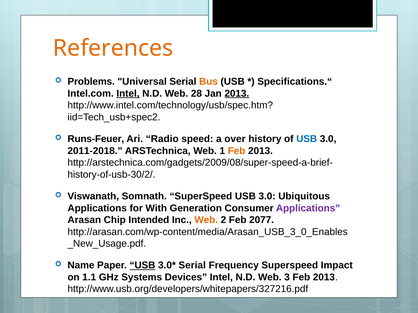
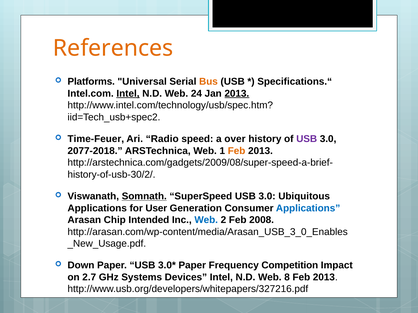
Problems: Problems -> Platforms
28: 28 -> 24
Runs-Feuer: Runs-Feuer -> Time-Feuer
USB at (307, 139) colour: blue -> purple
2011-2018: 2011-2018 -> 2077-2018
Somnath underline: none -> present
With: With -> User
Applications at (308, 208) colour: purple -> blue
Web at (206, 220) colour: orange -> blue
2077: 2077 -> 2008
Name: Name -> Down
USB at (142, 266) underline: present -> none
Serial at (192, 266): Serial -> Paper
Frequency Superspeed: Superspeed -> Competition
1.1: 1.1 -> 2.7
3: 3 -> 8
